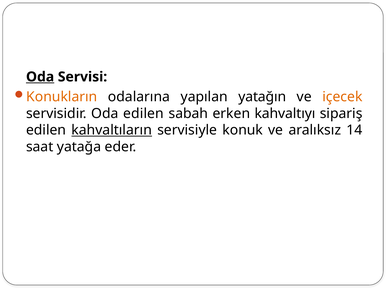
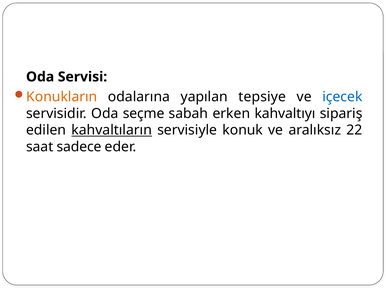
Oda at (40, 77) underline: present -> none
yatağın: yatağın -> tepsiye
içecek colour: orange -> blue
Oda edilen: edilen -> seçme
14: 14 -> 22
yatağa: yatağa -> sadece
